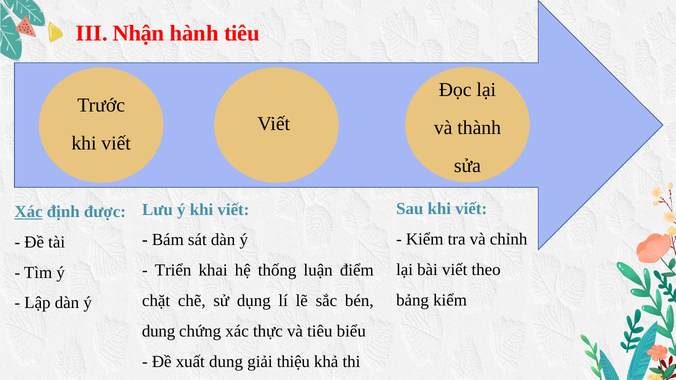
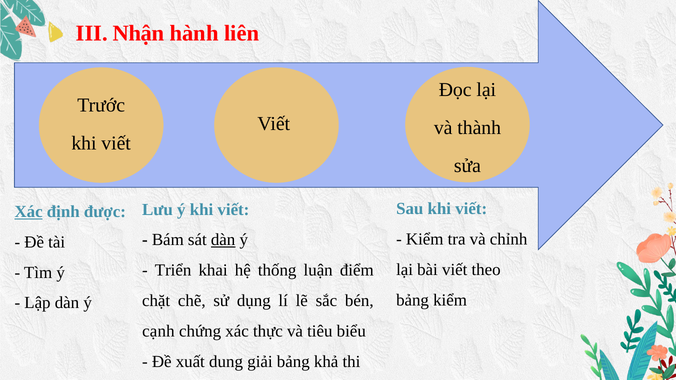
hành tiêu: tiêu -> liên
dàn at (223, 240) underline: none -> present
dung at (159, 331): dung -> cạnh
giải thiệu: thiệu -> bảng
